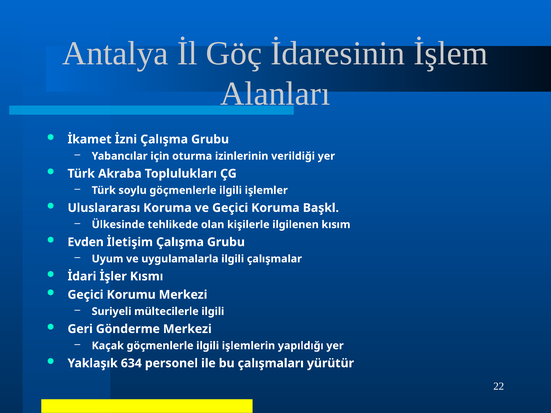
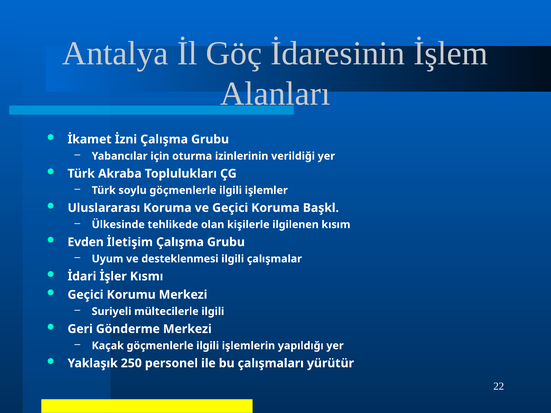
uygulamalarla: uygulamalarla -> desteklenmesi
634: 634 -> 250
